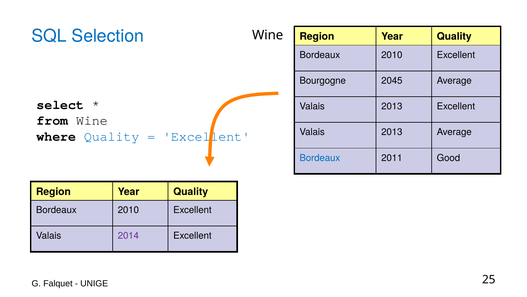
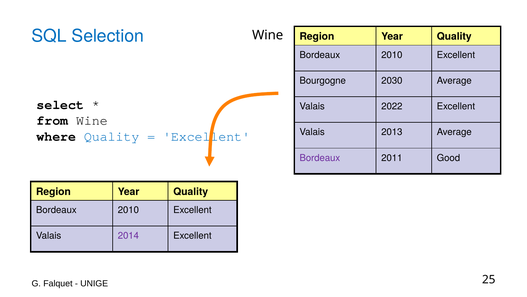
2045: 2045 -> 2030
2013 at (392, 106): 2013 -> 2022
Bordeaux at (320, 158) colour: blue -> purple
